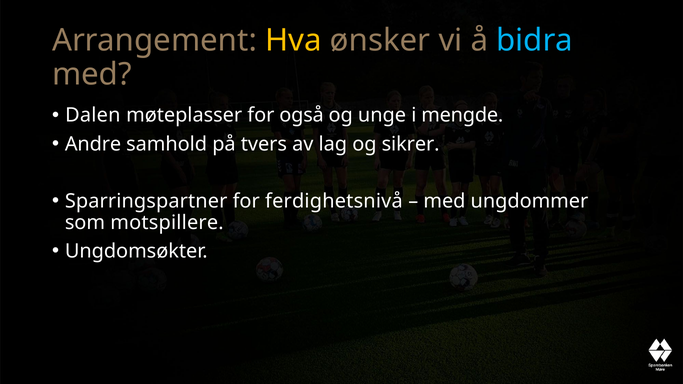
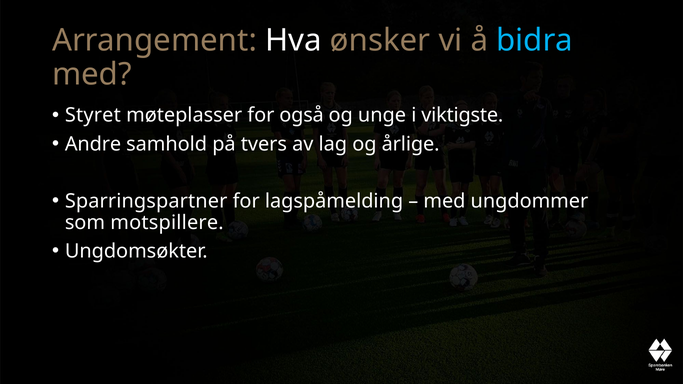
Hva colour: yellow -> white
Dalen: Dalen -> Styret
mengde: mengde -> viktigste
sikrer: sikrer -> årlige
ferdighetsnivå: ferdighetsnivå -> lagspåmelding
